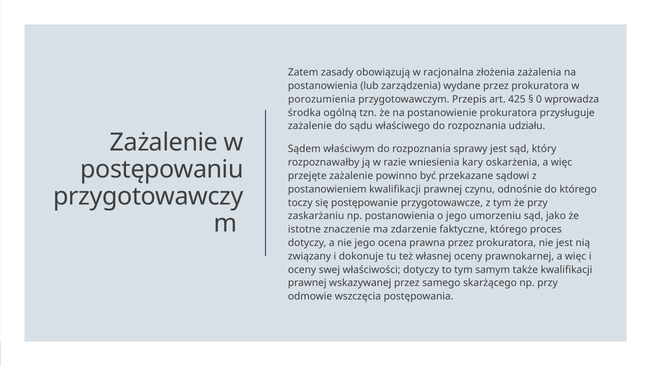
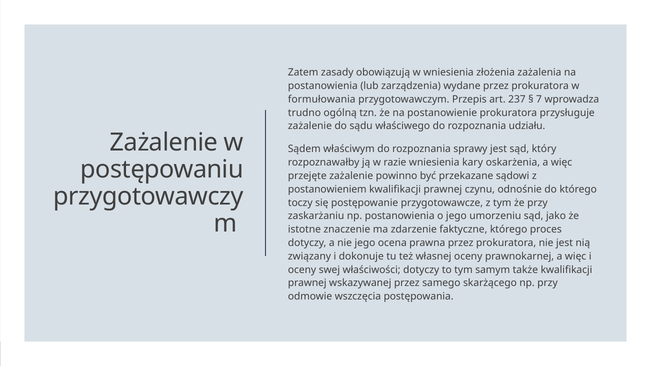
w racjonalna: racjonalna -> wniesienia
porozumienia: porozumienia -> formułowania
425: 425 -> 237
0: 0 -> 7
środka: środka -> trudno
